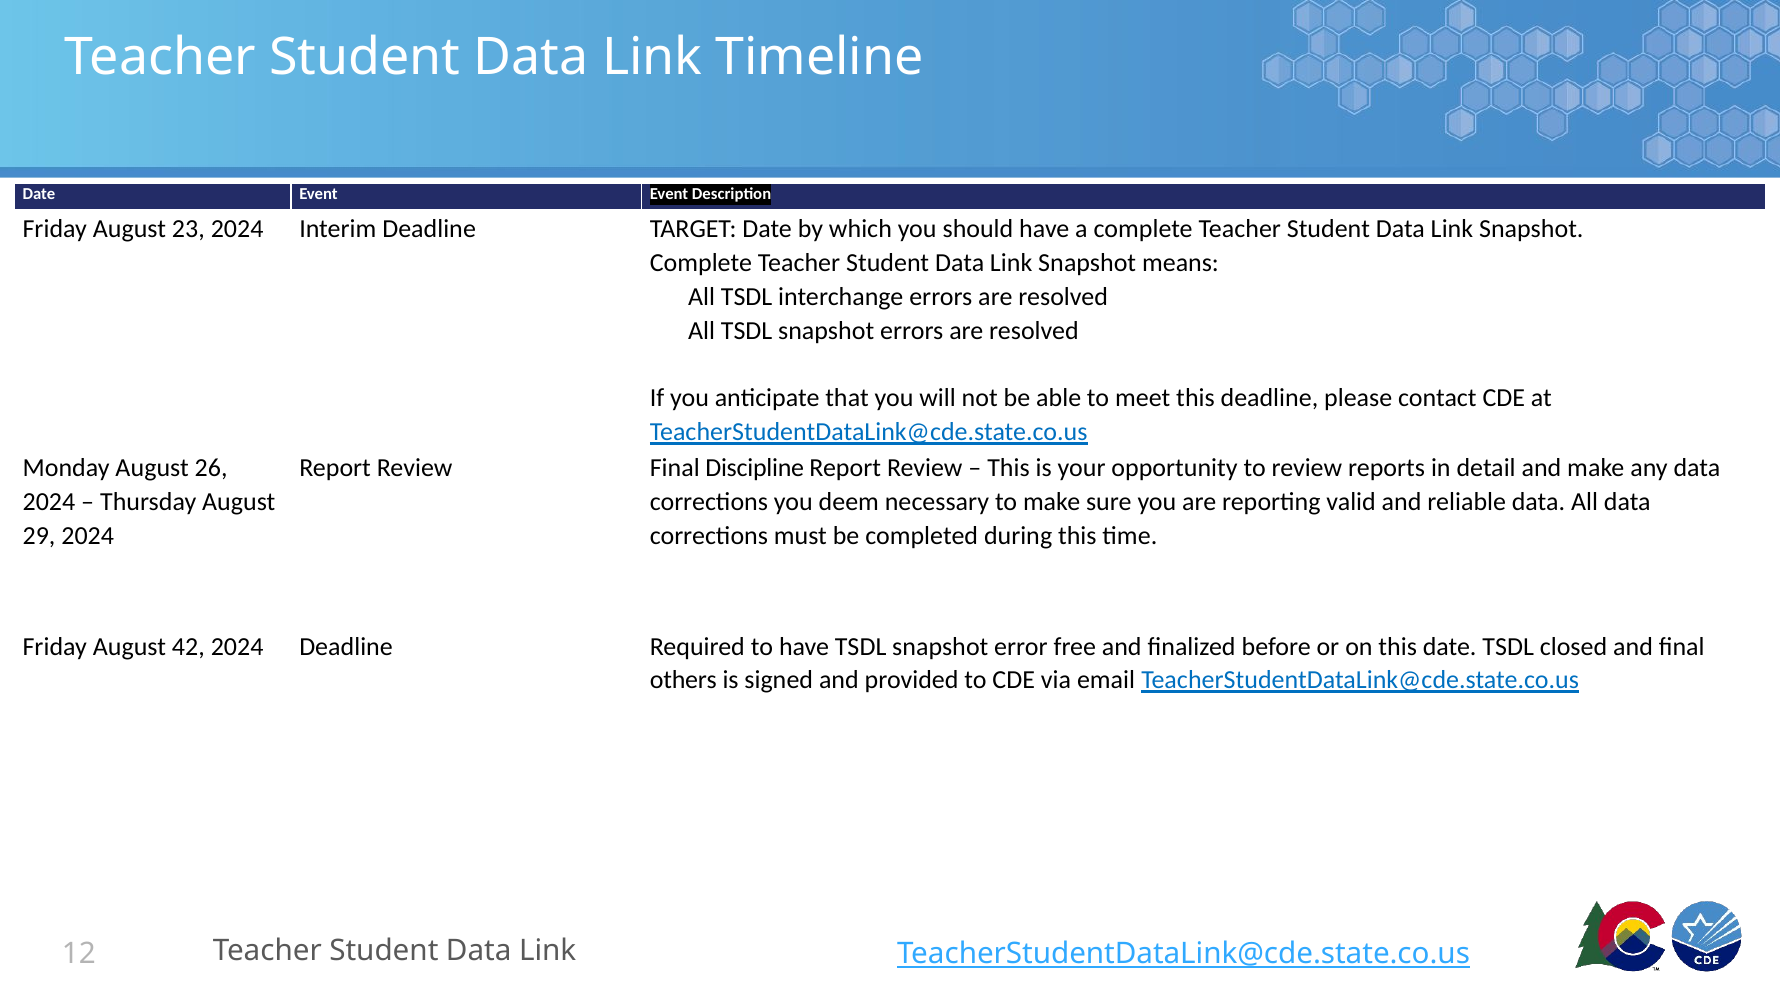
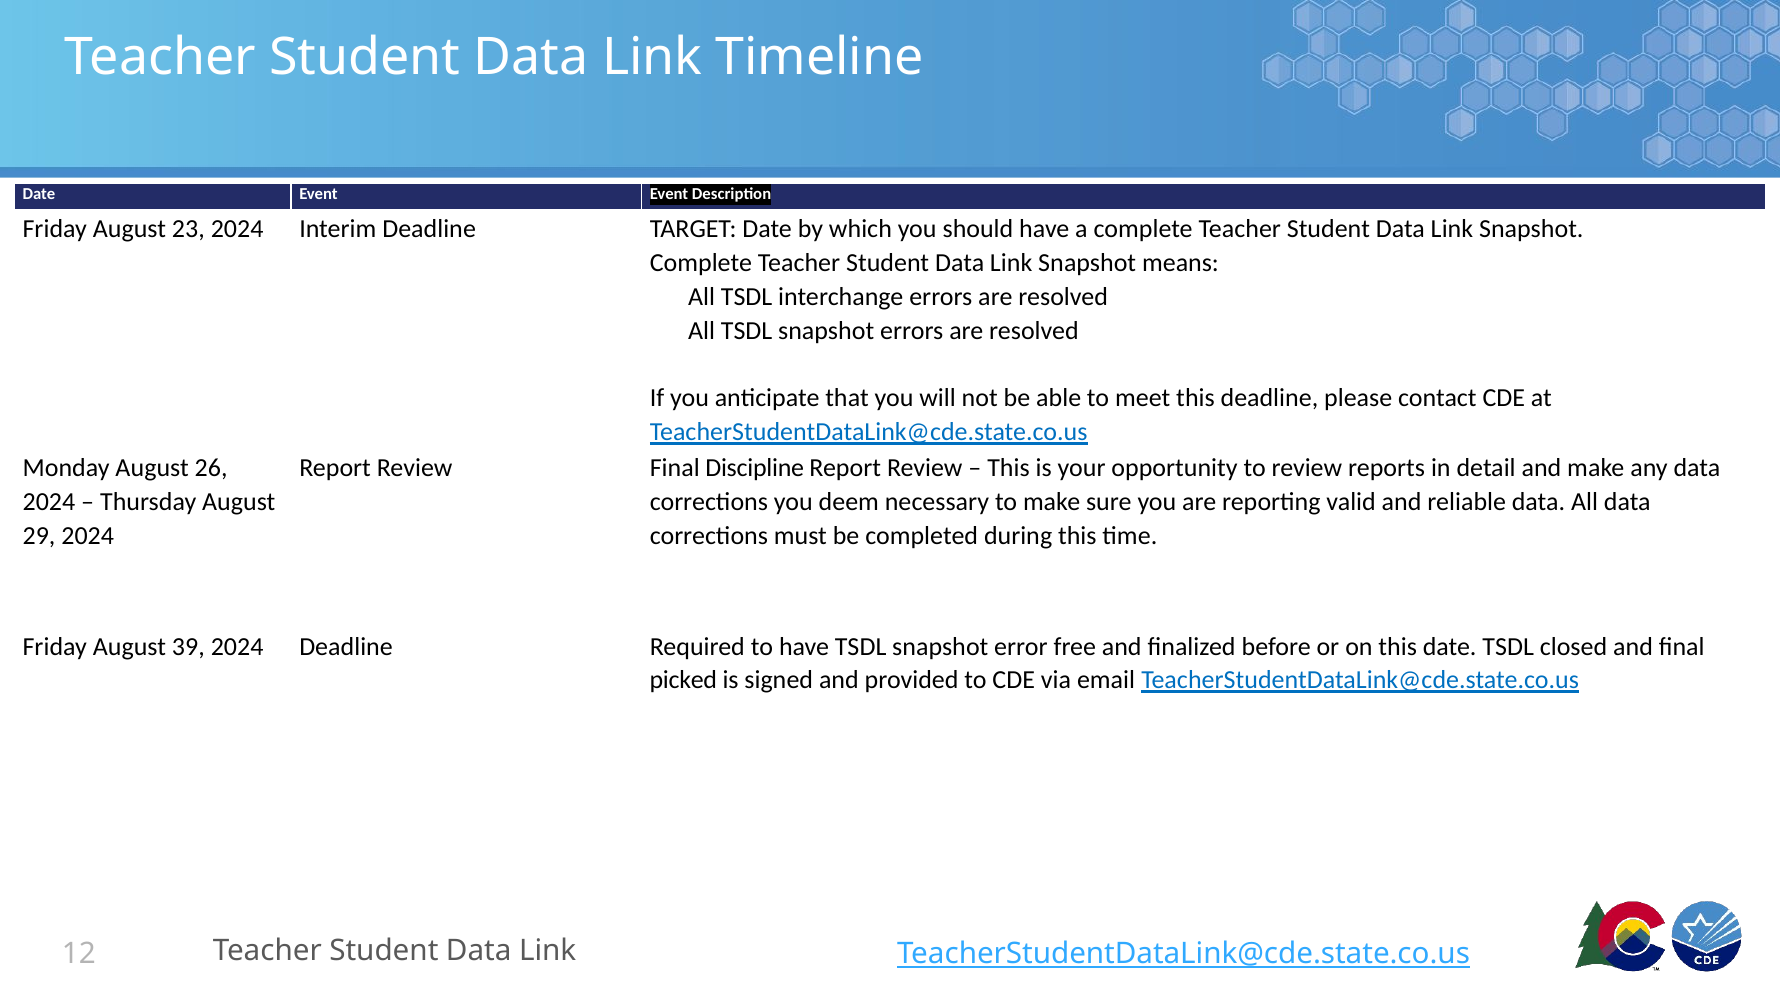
42: 42 -> 39
others: others -> picked
